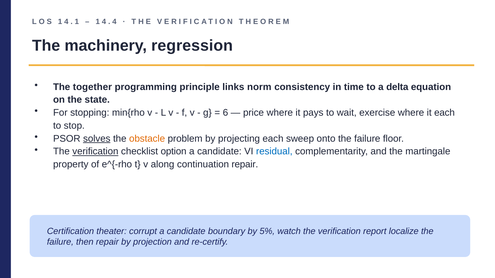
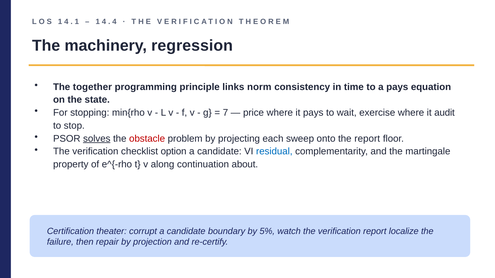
a delta: delta -> pays
6: 6 -> 7
it each: each -> audit
obstacle colour: orange -> red
onto the failure: failure -> report
verification at (95, 152) underline: present -> none
continuation repair: repair -> about
